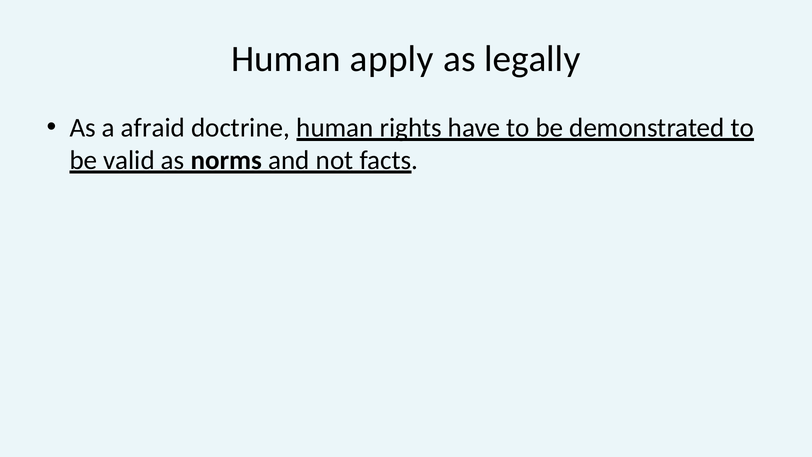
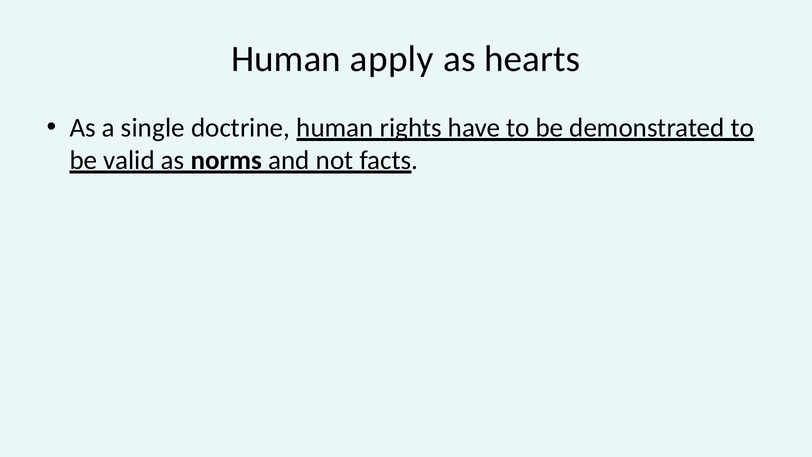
legally: legally -> hearts
afraid: afraid -> single
